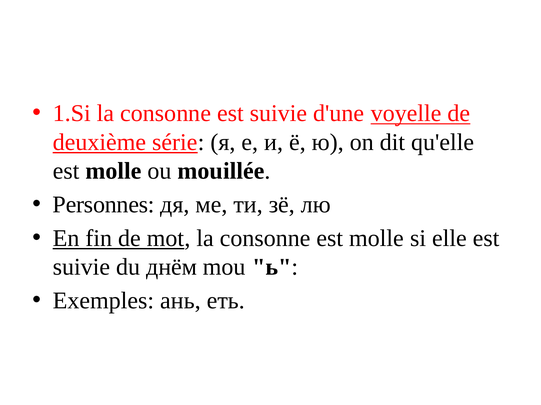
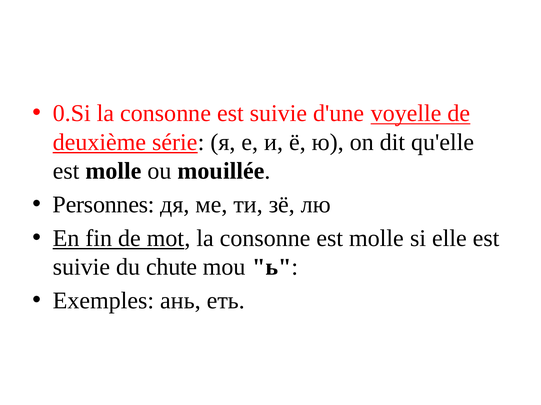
1.Si: 1.Si -> 0.Si
днём: днём -> chute
